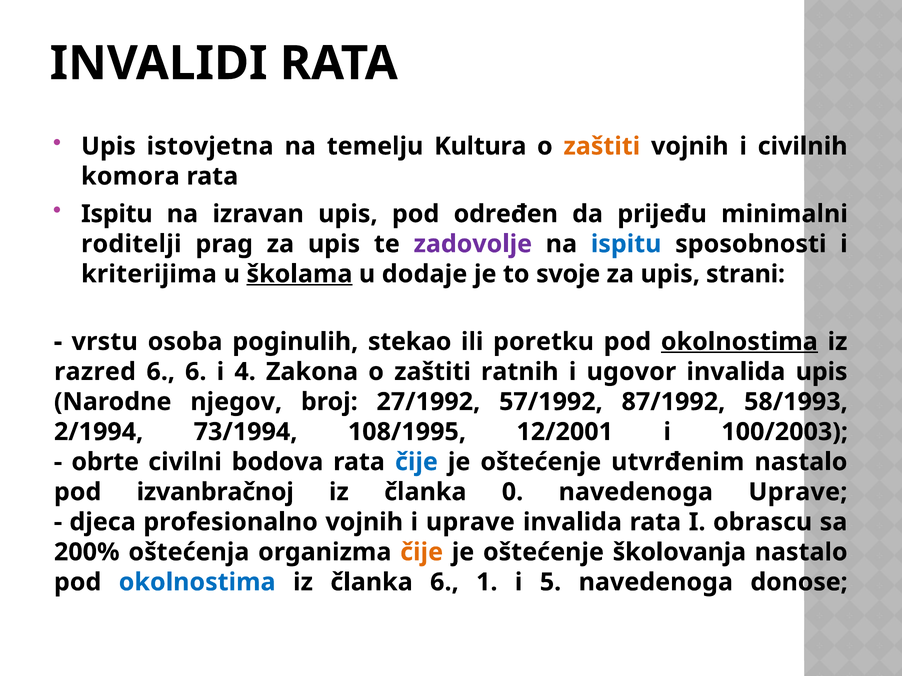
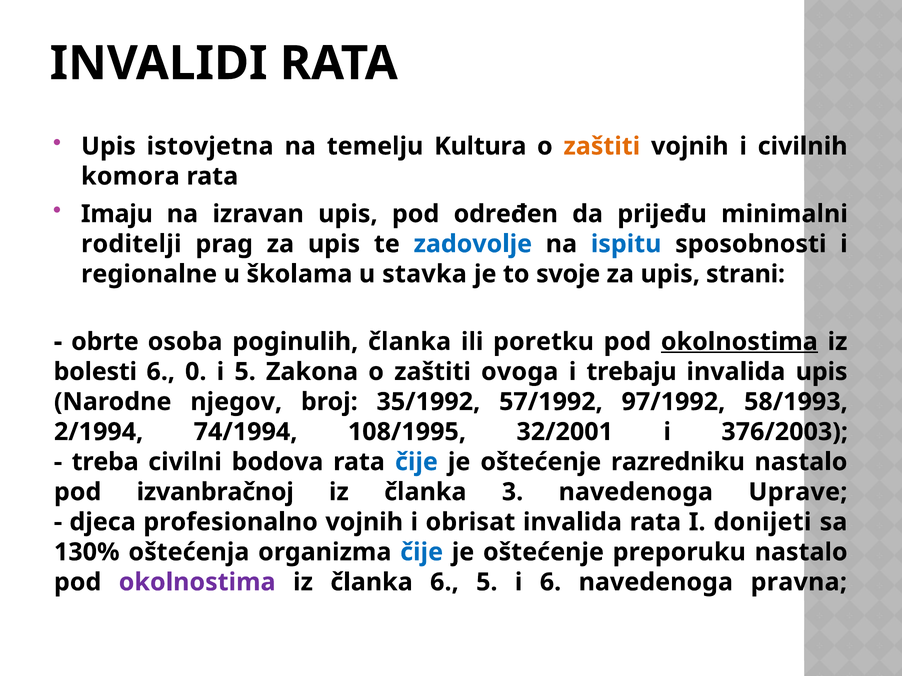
Ispitu at (117, 214): Ispitu -> Imaju
zadovolje colour: purple -> blue
kriterijima: kriterijima -> regionalne
školama underline: present -> none
dodaje: dodaje -> stavka
vrstu: vrstu -> obrte
poginulih stekao: stekao -> članka
razred: razred -> bolesti
6 6: 6 -> 0
i 4: 4 -> 5
ratnih: ratnih -> ovoga
ugovor: ugovor -> trebaju
27/1992: 27/1992 -> 35/1992
87/1992: 87/1992 -> 97/1992
73/1994: 73/1994 -> 74/1994
12/2001: 12/2001 -> 32/2001
100/2003: 100/2003 -> 376/2003
obrte: obrte -> treba
utvrđenim: utvrđenim -> razredniku
0: 0 -> 3
i uprave: uprave -> obrisat
obrascu: obrascu -> donijeti
200%: 200% -> 130%
čije at (422, 552) colour: orange -> blue
školovanja: školovanja -> preporuku
okolnostima at (197, 583) colour: blue -> purple
6 1: 1 -> 5
i 5: 5 -> 6
donose: donose -> pravna
